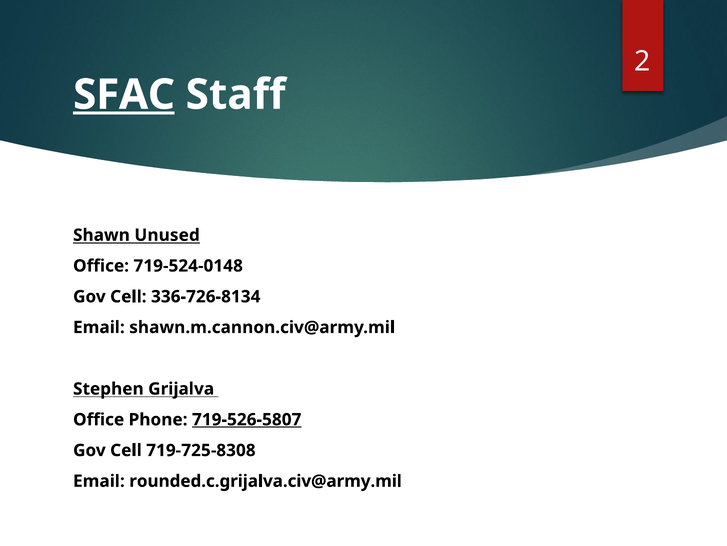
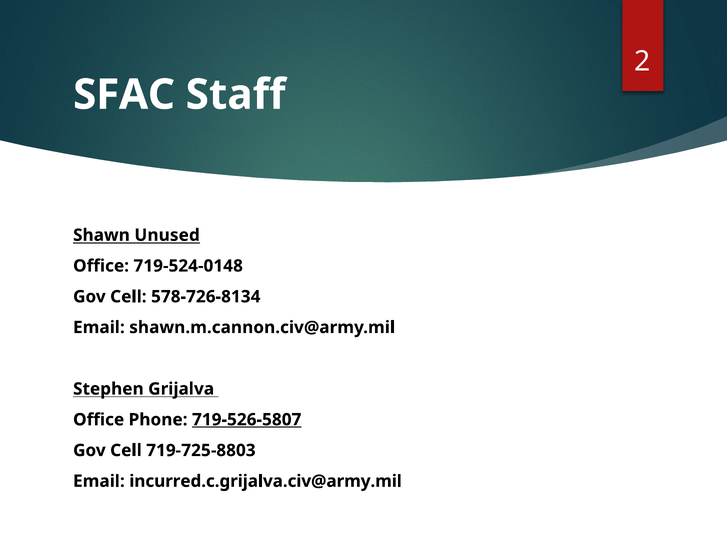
SFAC underline: present -> none
336-726-8134: 336-726-8134 -> 578-726-8134
719-725-8308: 719-725-8308 -> 719-725-8803
rounded.c.grijalva.civ@army.mil: rounded.c.grijalva.civ@army.mil -> incurred.c.grijalva.civ@army.mil
